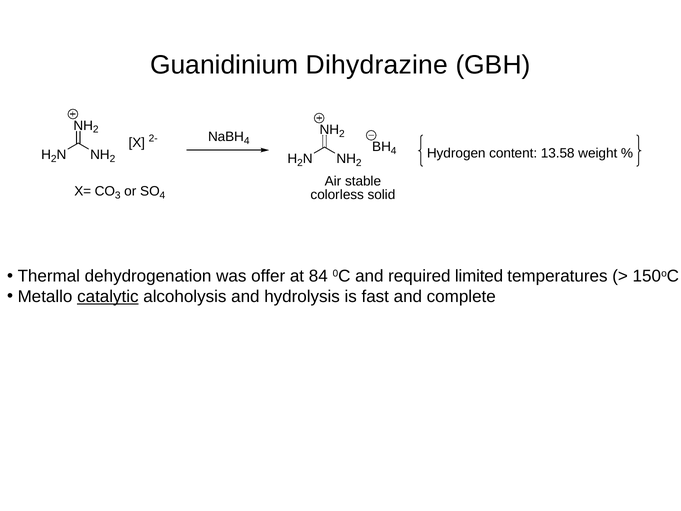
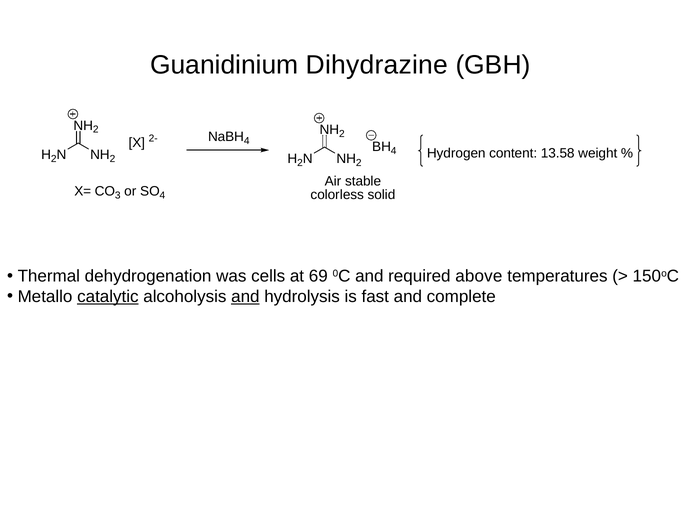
offer: offer -> cells
84: 84 -> 69
limited: limited -> above
and at (245, 297) underline: none -> present
